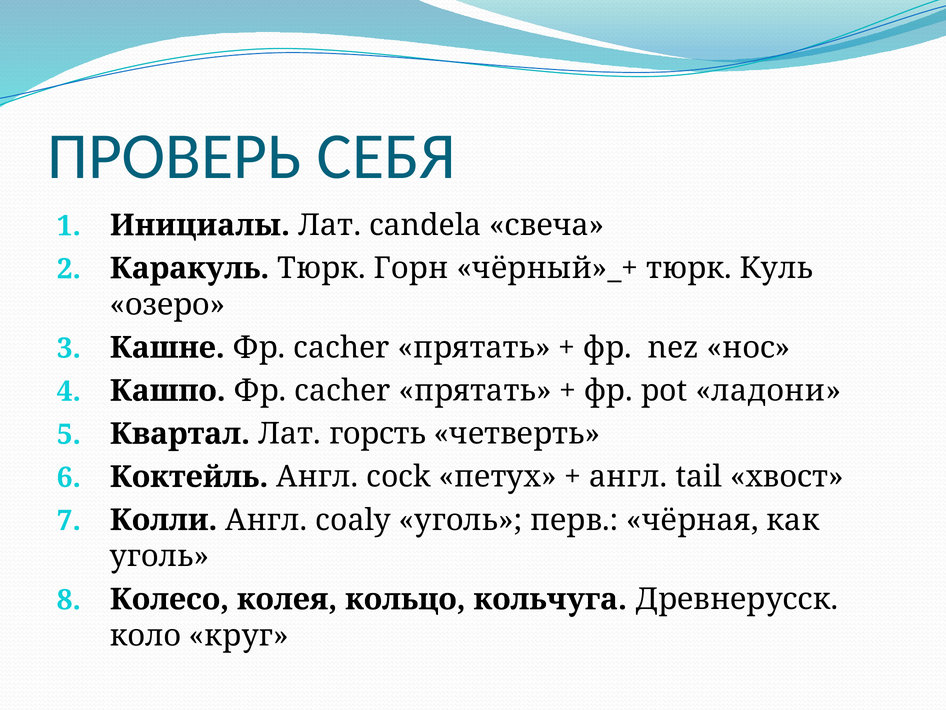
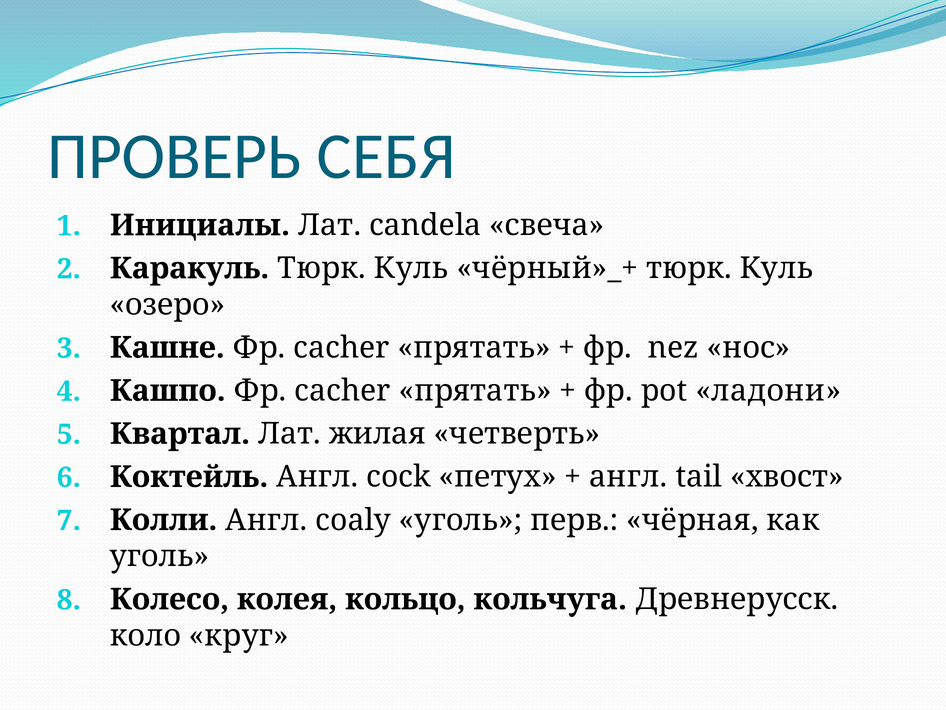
Каракуль Тюрк Горн: Горн -> Куль
горсть: горсть -> жилая
